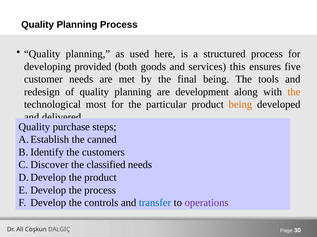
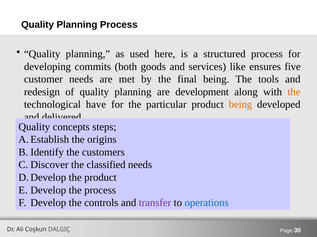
provided: provided -> commits
this: this -> like
most: most -> have
purchase: purchase -> concepts
canned: canned -> origins
transfer colour: blue -> purple
operations colour: purple -> blue
